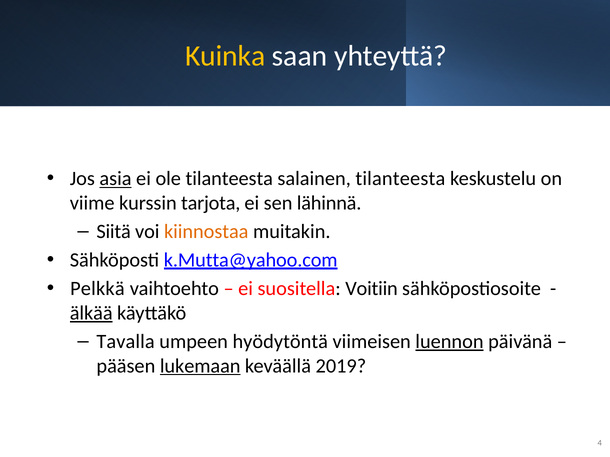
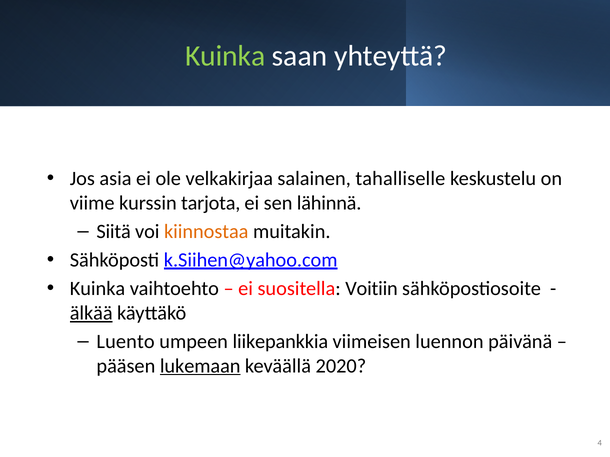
Kuinka at (225, 56) colour: yellow -> light green
asia underline: present -> none
ole tilanteesta: tilanteesta -> velkakirjaa
salainen tilanteesta: tilanteesta -> tahalliselle
k.Mutta@yahoo.com: k.Mutta@yahoo.com -> k.Siihen@yahoo.com
Pelkkä at (97, 289): Pelkkä -> Kuinka
Tavalla: Tavalla -> Luento
hyödytöntä: hyödytöntä -> liikepankkia
luennon underline: present -> none
2019: 2019 -> 2020
